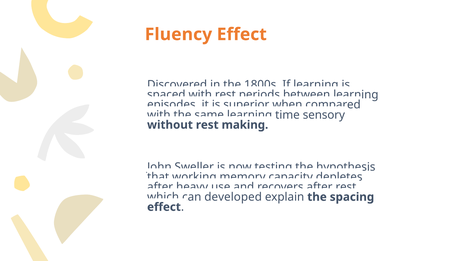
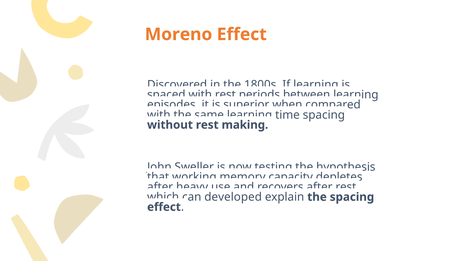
Fluency: Fluency -> Moreno
time sensory: sensory -> spacing
